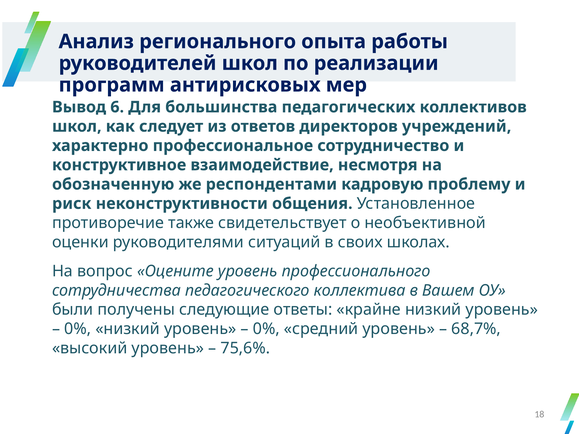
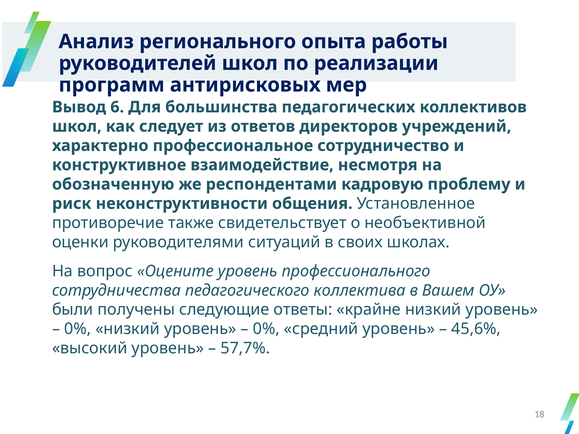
68,7%: 68,7% -> 45,6%
75,6%: 75,6% -> 57,7%
